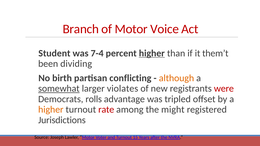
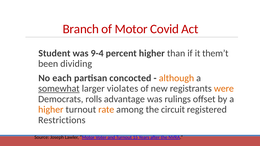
Voice: Voice -> Covid
7-4: 7-4 -> 9-4
higher at (152, 53) underline: present -> none
birth: birth -> each
conflicting: conflicting -> concocted
were colour: red -> orange
tripled: tripled -> rulings
rate colour: red -> orange
might: might -> circuit
Jurisdictions: Jurisdictions -> Restrictions
